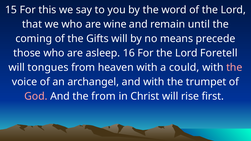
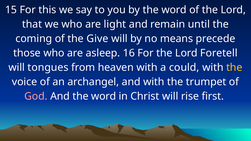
wine: wine -> light
Gifts: Gifts -> Give
the at (234, 67) colour: pink -> yellow
And the from: from -> word
